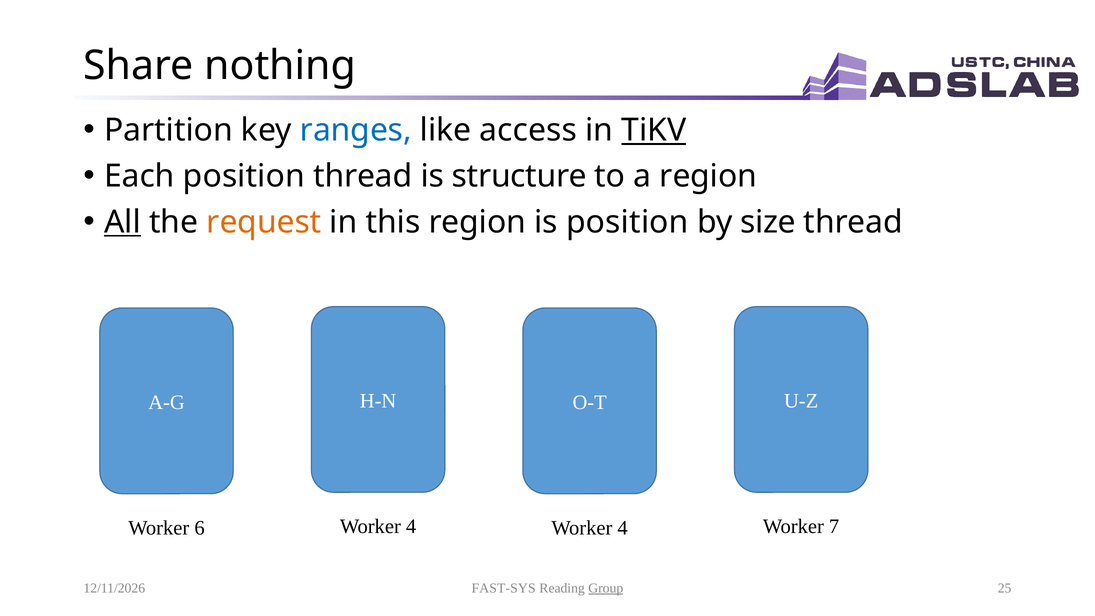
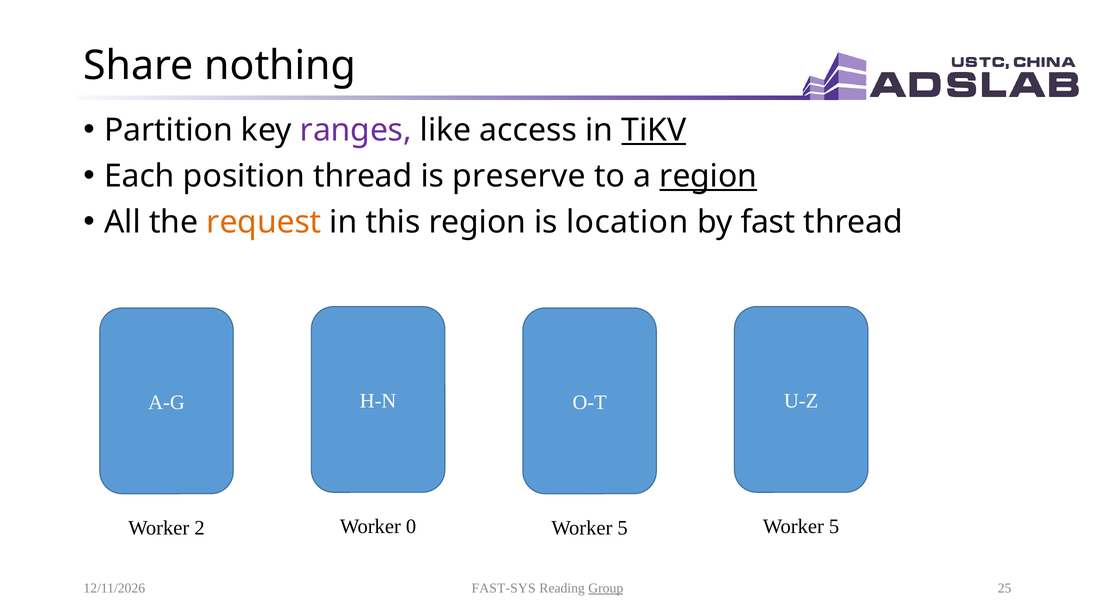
ranges colour: blue -> purple
structure: structure -> preserve
region at (708, 176) underline: none -> present
All underline: present -> none
is position: position -> location
size: size -> fast
4 at (411, 526): 4 -> 0
7 at (834, 526): 7 -> 5
6: 6 -> 2
4 at (623, 528): 4 -> 5
